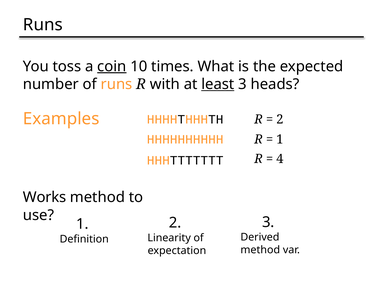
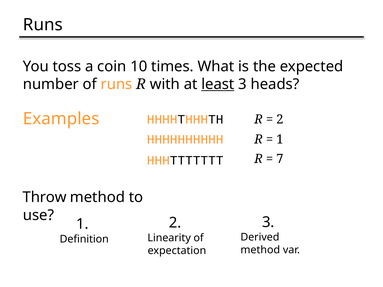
coin underline: present -> none
4: 4 -> 7
Works: Works -> Throw
